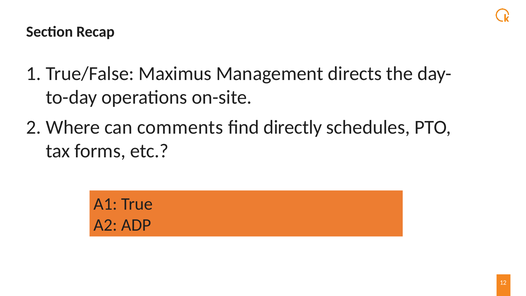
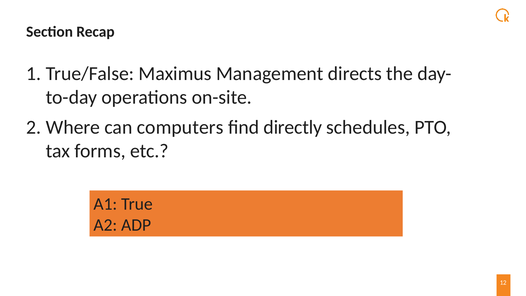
comments: comments -> computers
